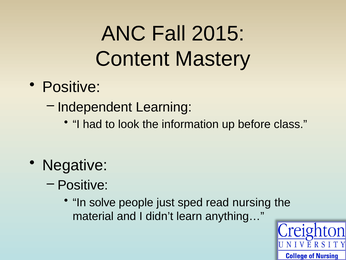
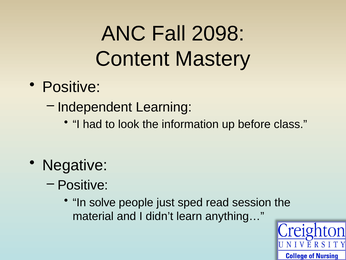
2015: 2015 -> 2098
nursing: nursing -> session
